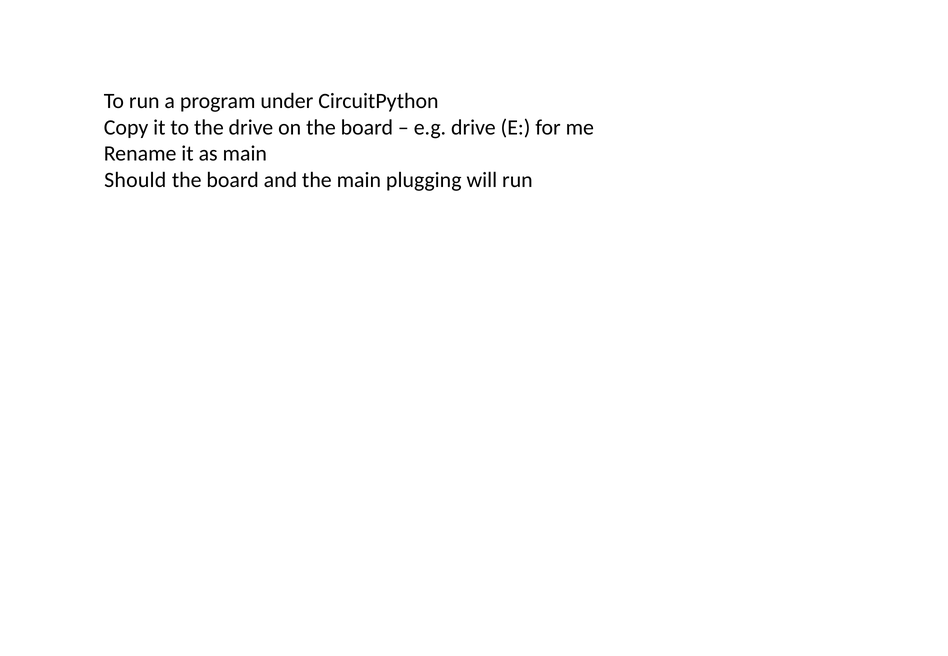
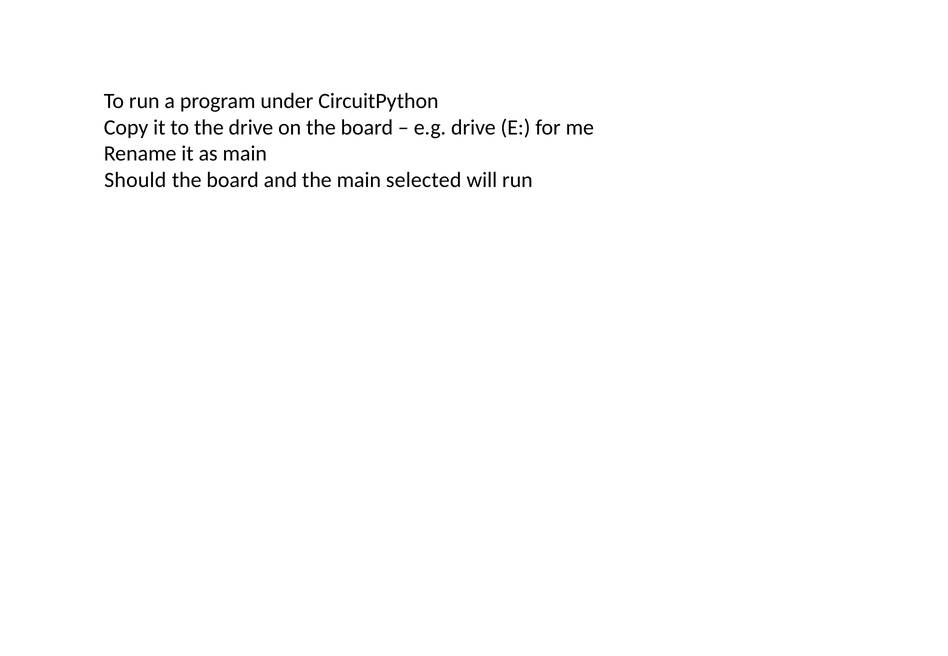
plugging: plugging -> selected
